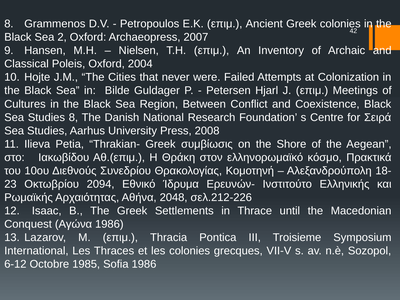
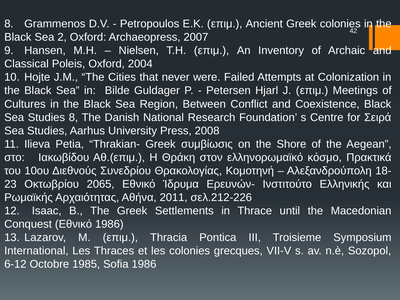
2094: 2094 -> 2065
2048: 2048 -> 2011
Conquest Αγώνα: Αγώνα -> Εθνικό
